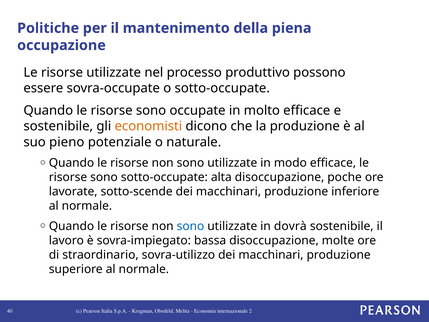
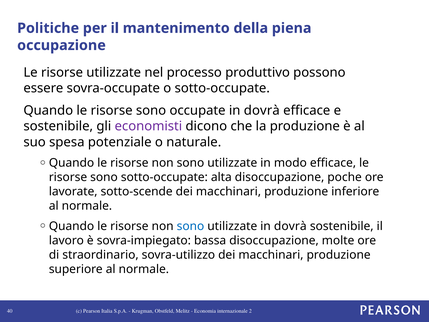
occupate in molto: molto -> dovrà
economisti colour: orange -> purple
pieno: pieno -> spesa
